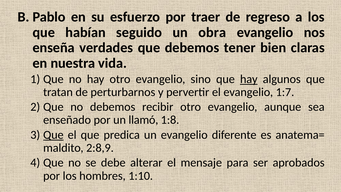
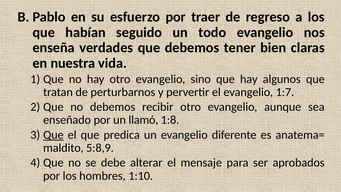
obra: obra -> todo
hay at (249, 79) underline: present -> none
2:8,9: 2:8,9 -> 5:8,9
